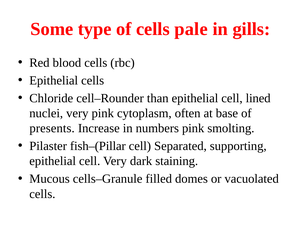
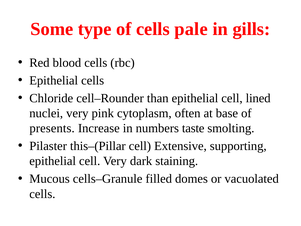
numbers pink: pink -> taste
fish–(Pillar: fish–(Pillar -> this–(Pillar
Separated: Separated -> Extensive
